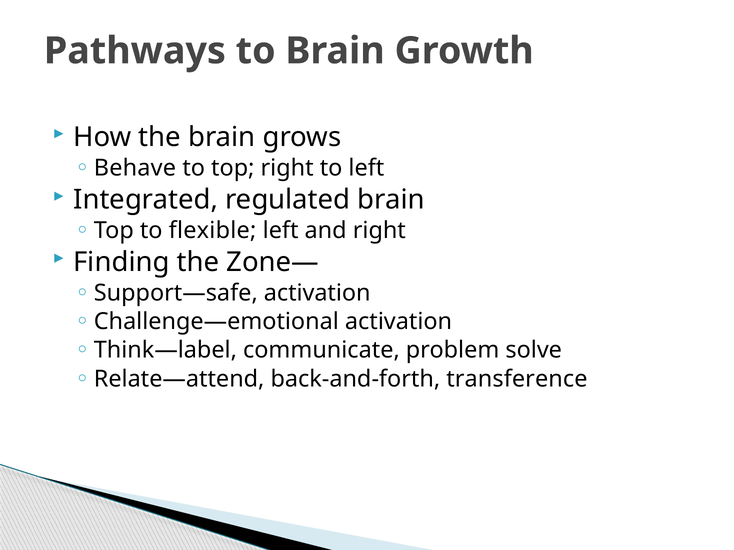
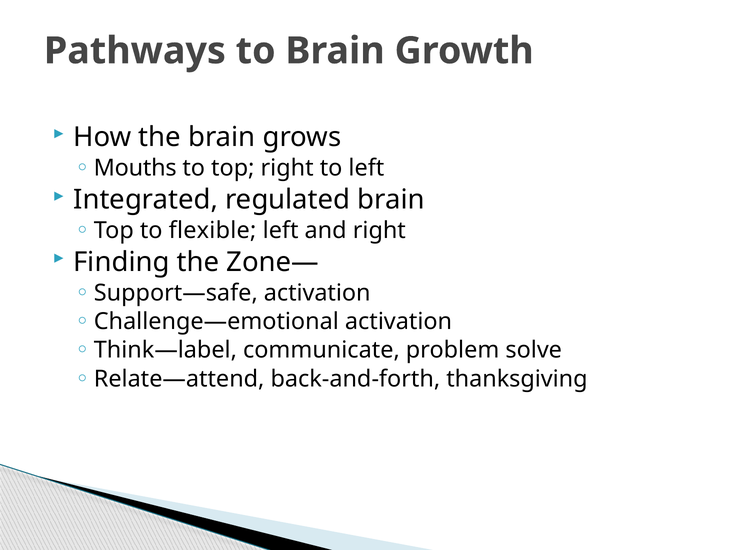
Behave: Behave -> Mouths
transference: transference -> thanksgiving
